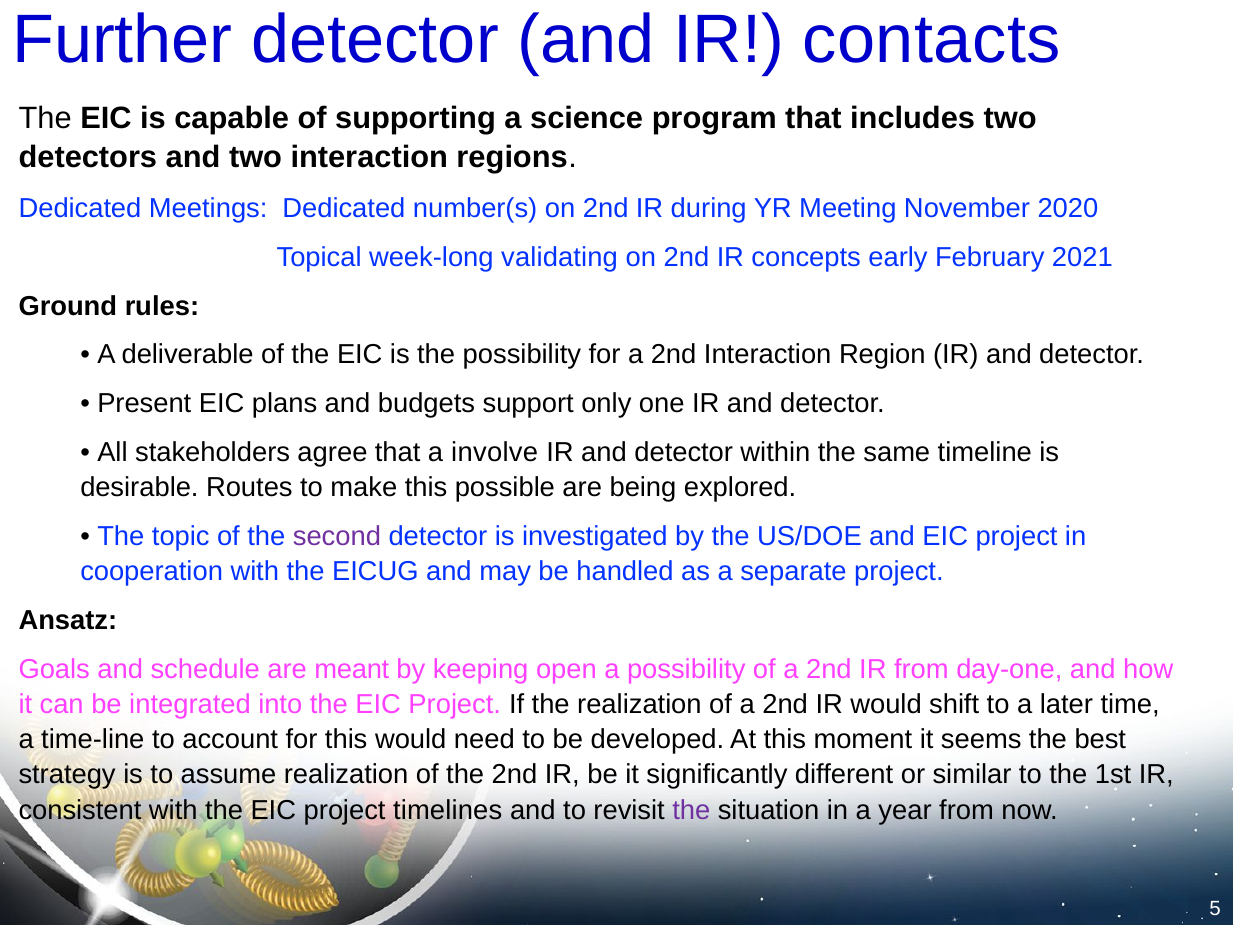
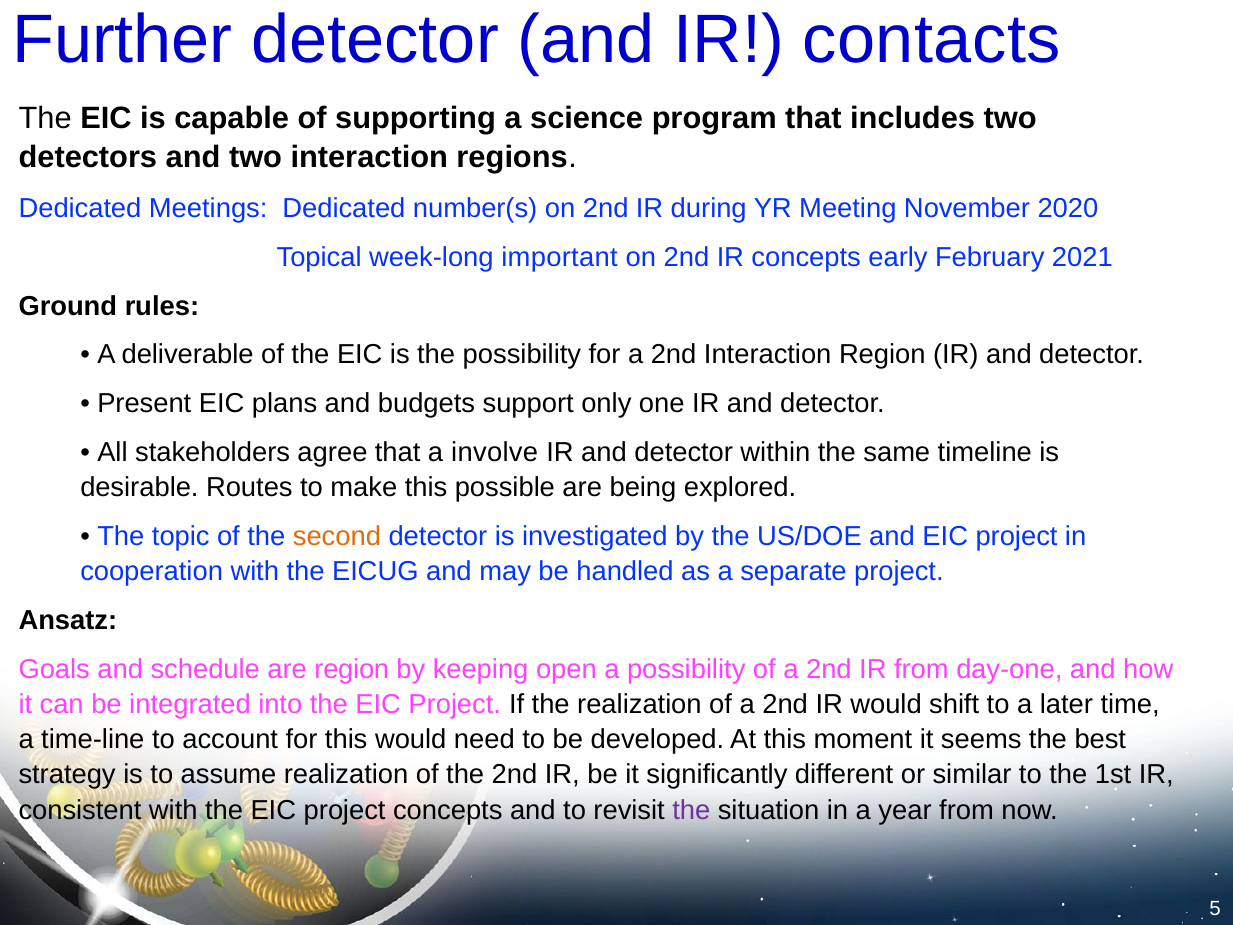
validating: validating -> important
second colour: purple -> orange
are meant: meant -> region
project timelines: timelines -> concepts
